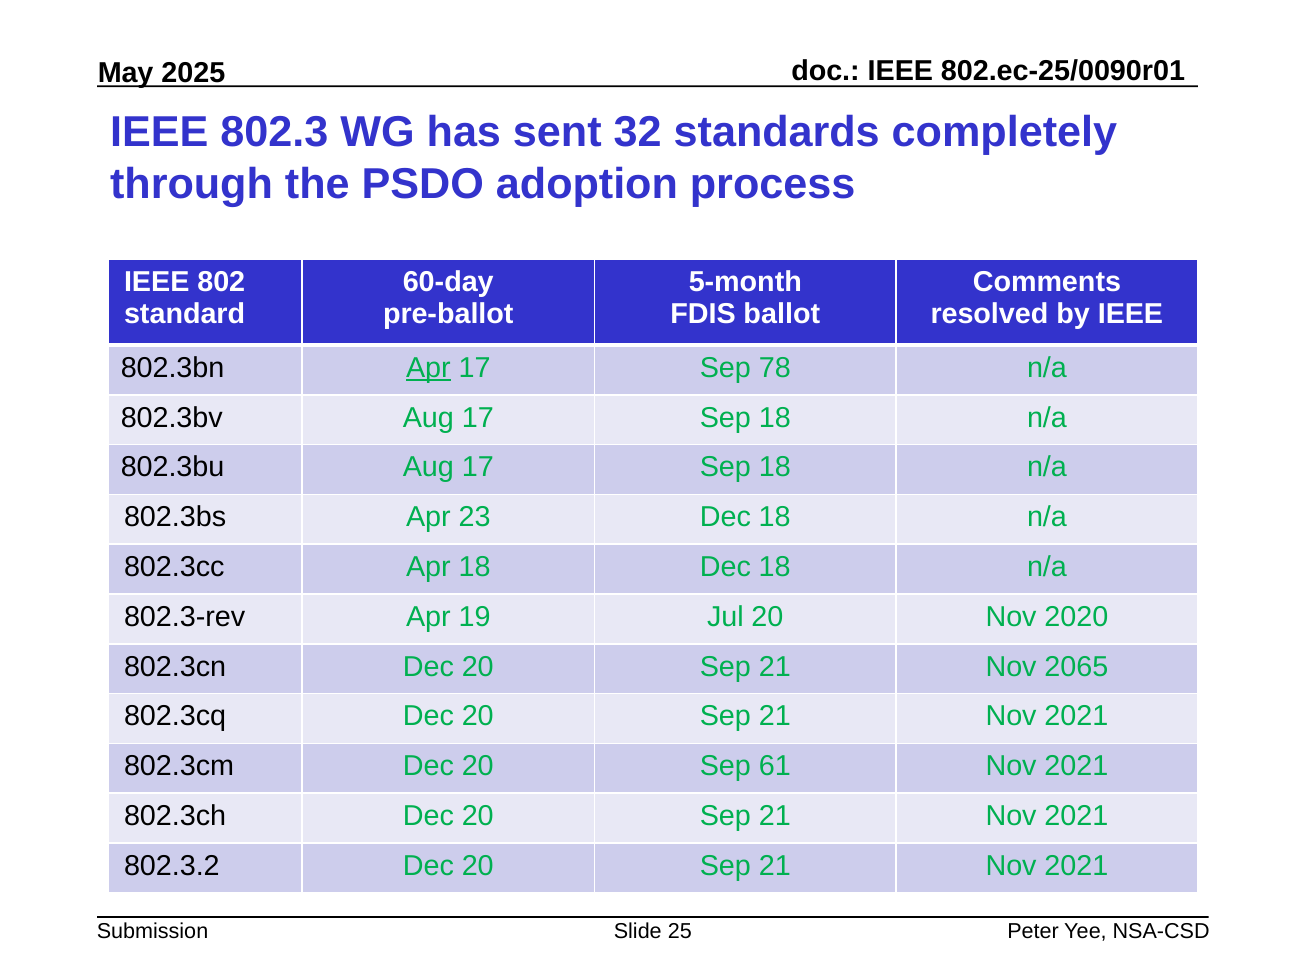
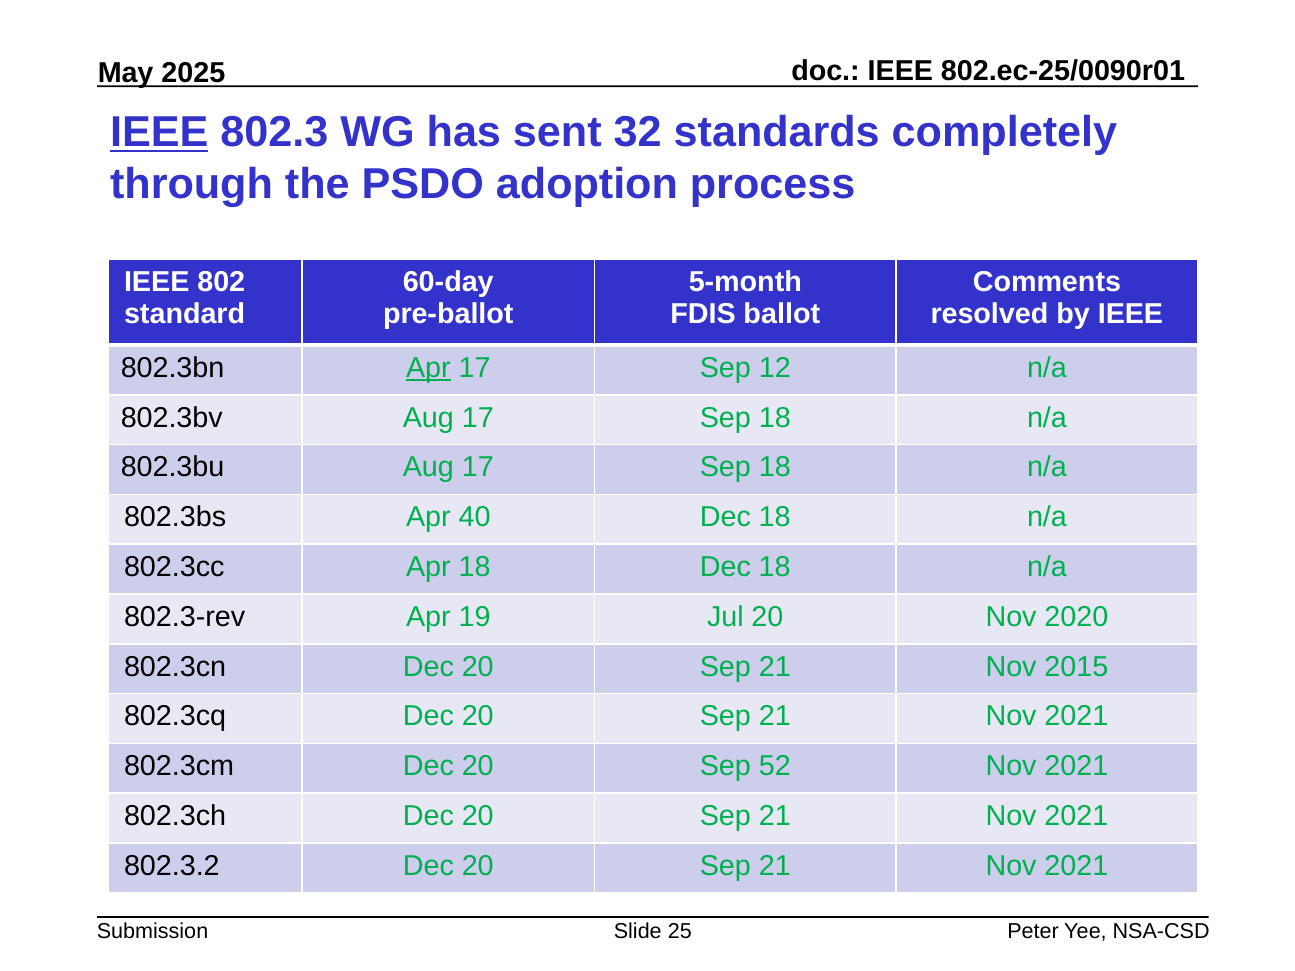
IEEE at (159, 133) underline: none -> present
78: 78 -> 12
23: 23 -> 40
2065: 2065 -> 2015
61: 61 -> 52
